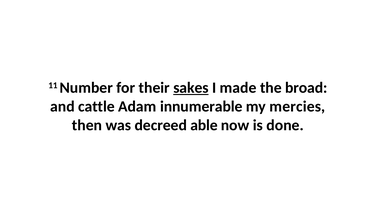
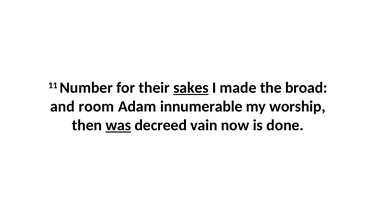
cattle: cattle -> room
mercies: mercies -> worship
was underline: none -> present
able: able -> vain
